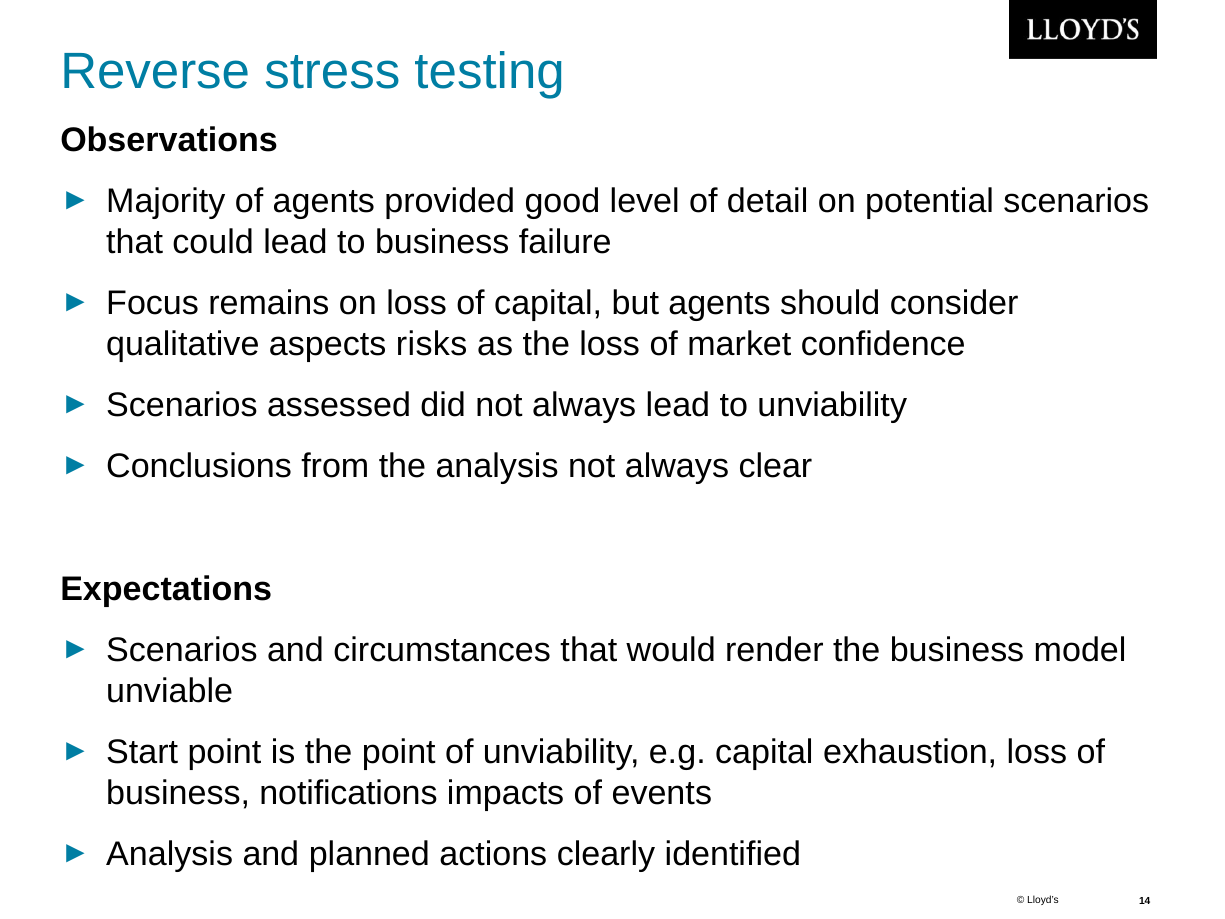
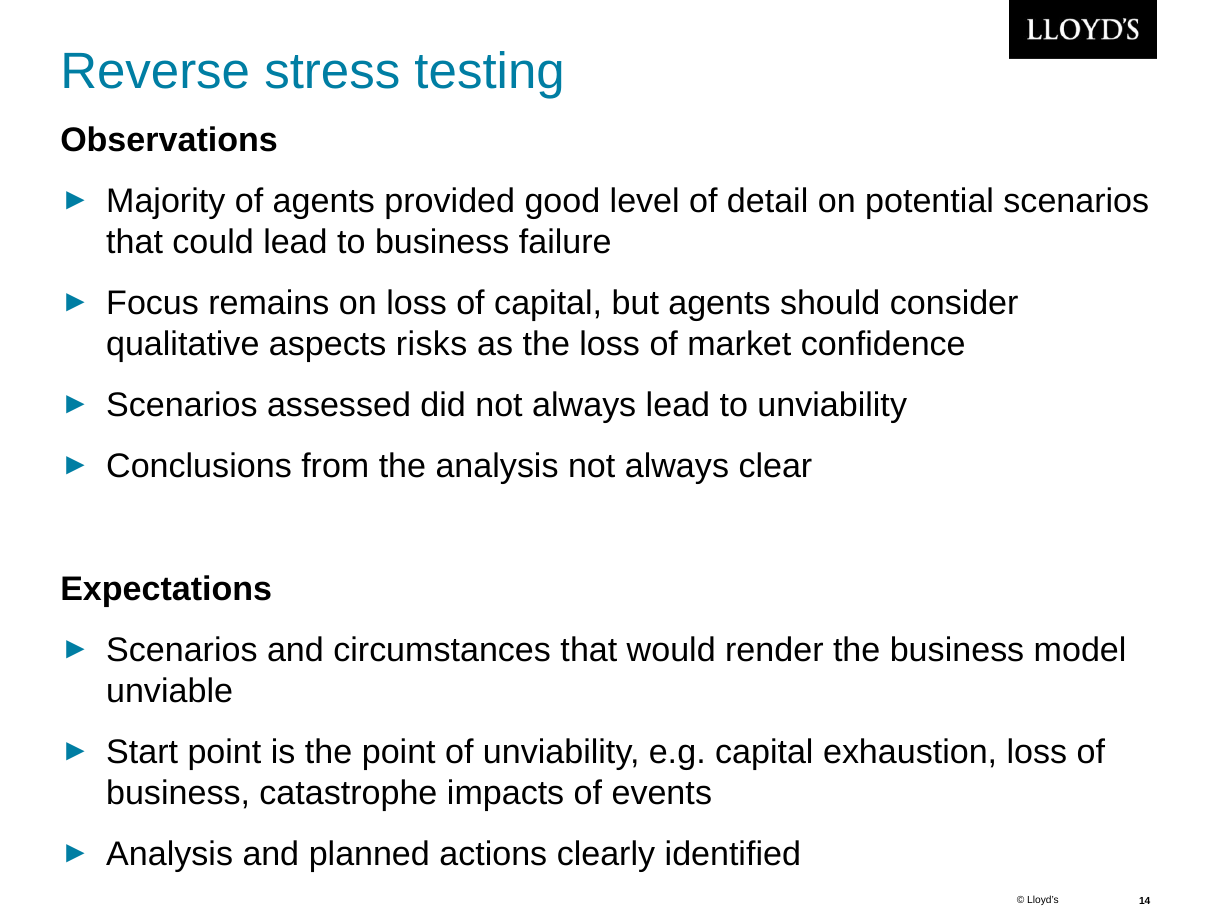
notifications: notifications -> catastrophe
